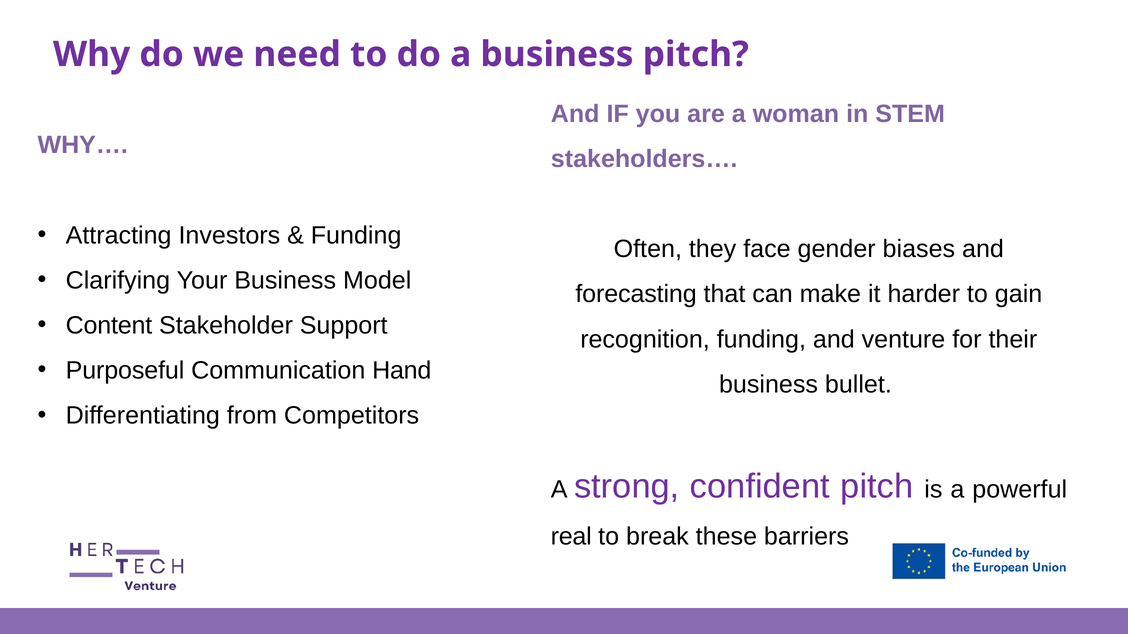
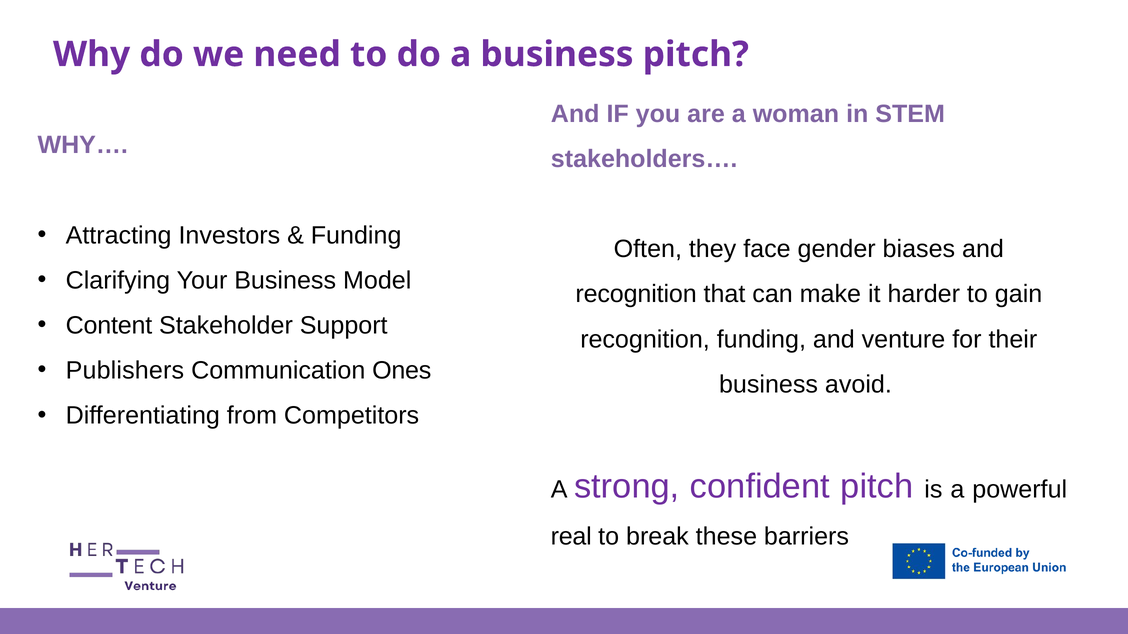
forecasting at (636, 294): forecasting -> recognition
Purposeful: Purposeful -> Publishers
Hand: Hand -> Ones
bullet: bullet -> avoid
